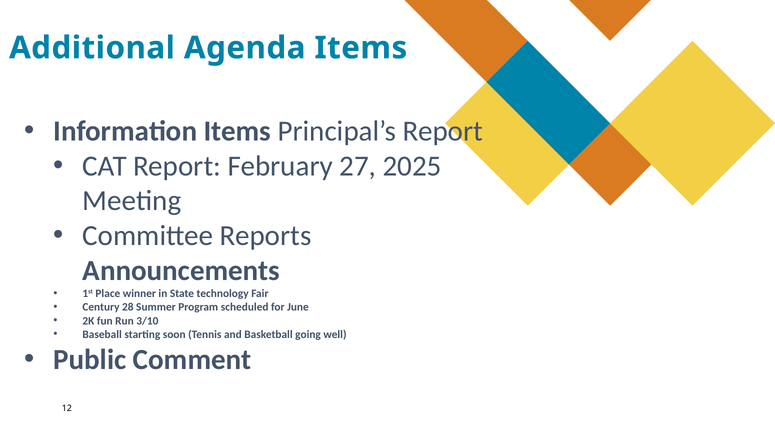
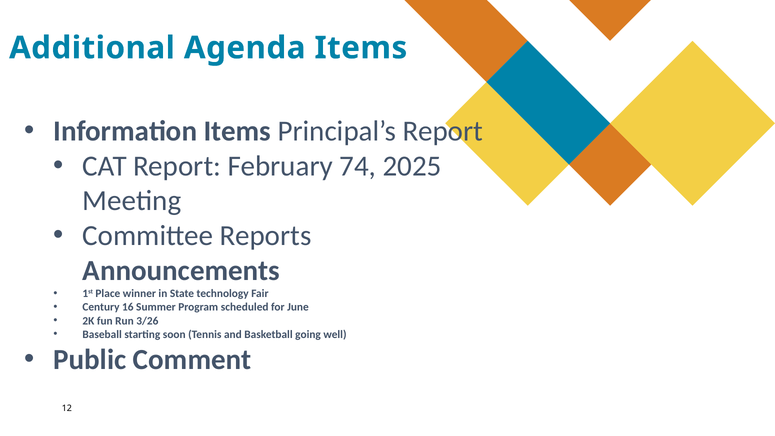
27: 27 -> 74
28: 28 -> 16
3/10: 3/10 -> 3/26
